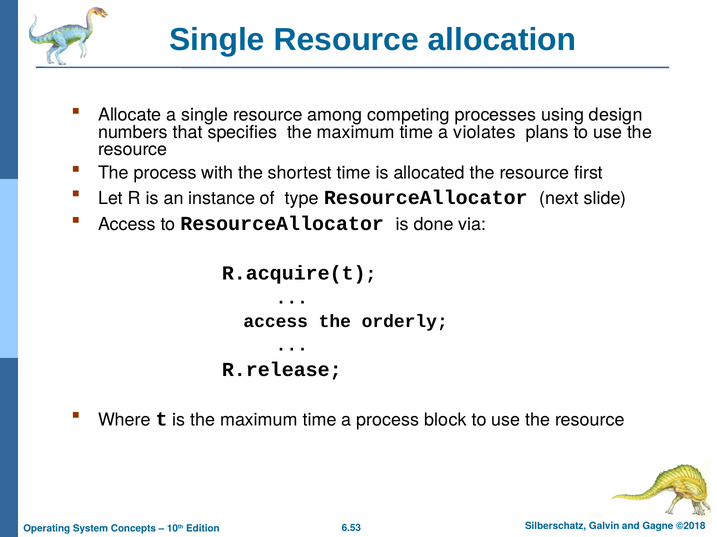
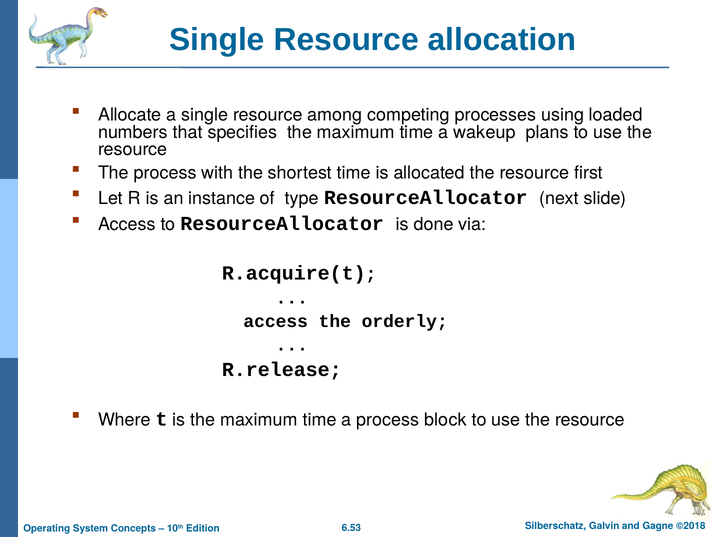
design: design -> loaded
violates: violates -> wakeup
